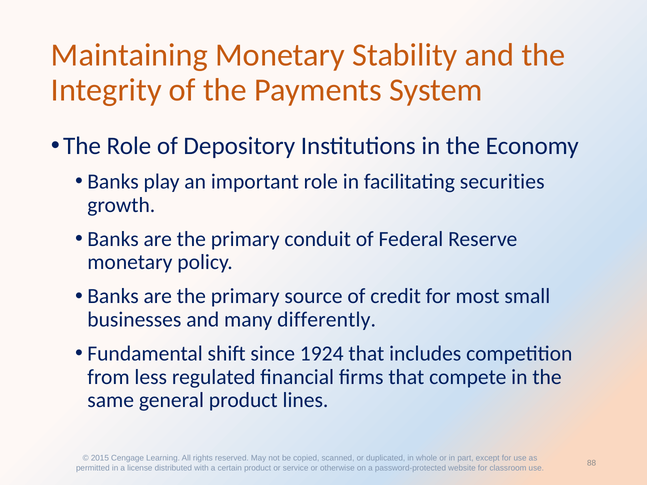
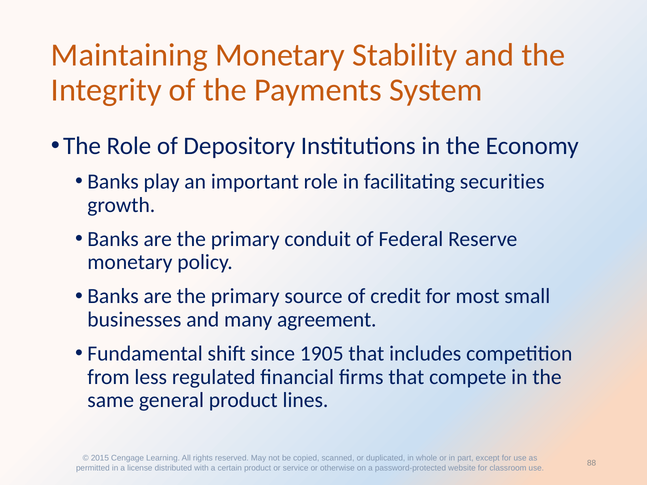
differently: differently -> agreement
1924: 1924 -> 1905
